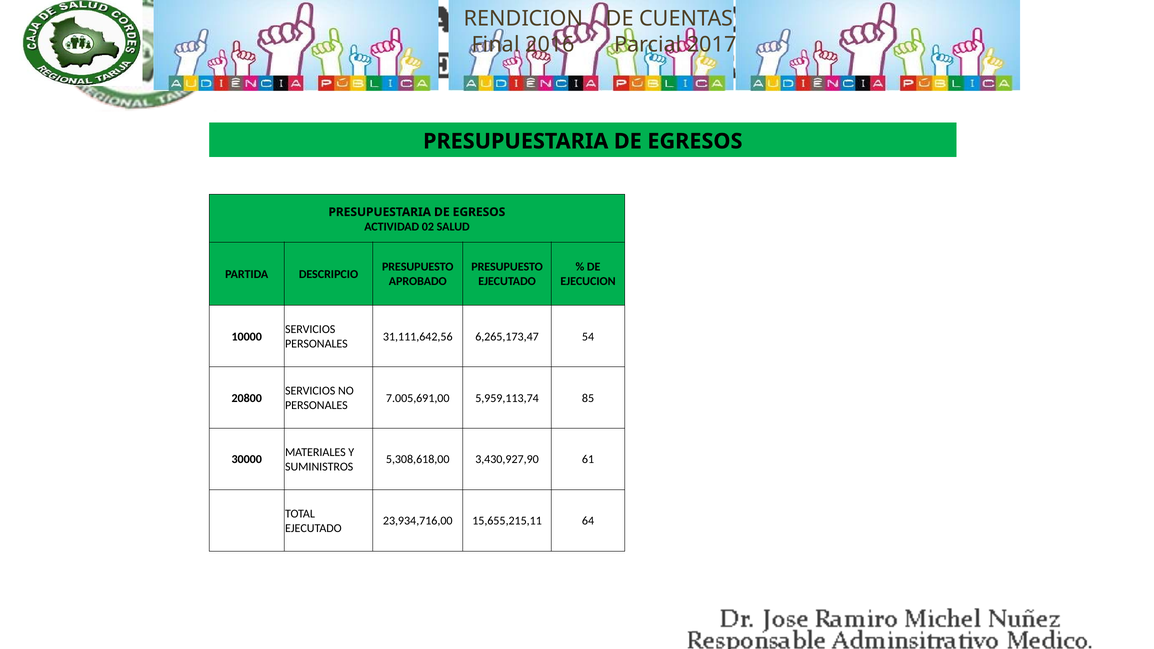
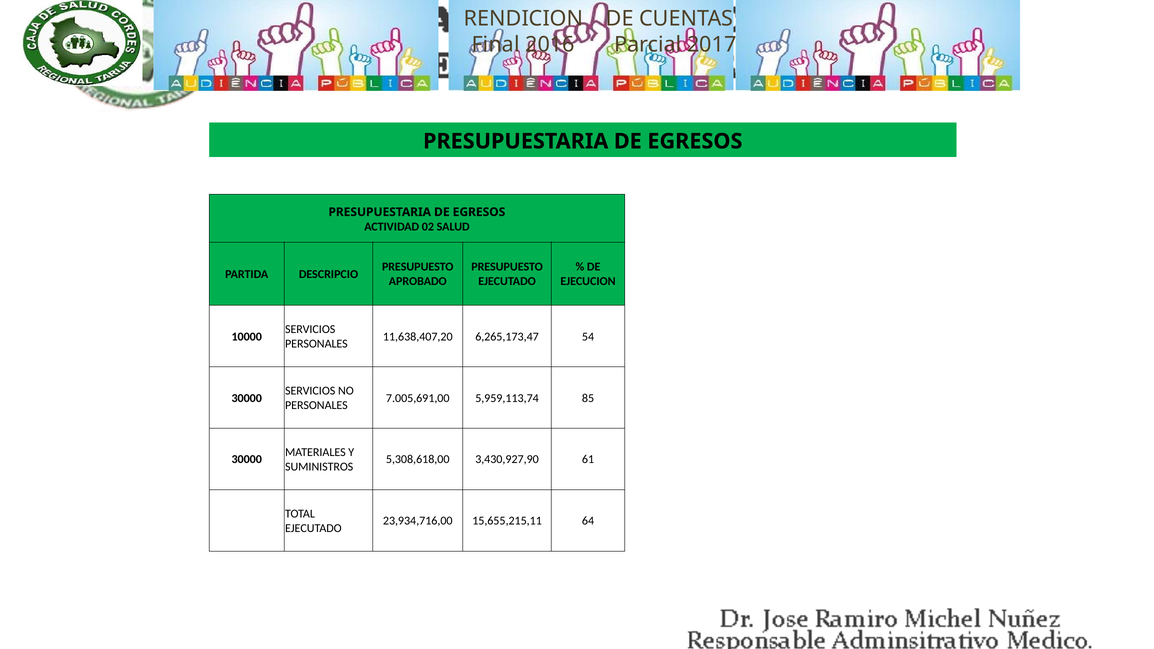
31,111,642,56: 31,111,642,56 -> 11,638,407,20
20800 at (247, 398): 20800 -> 30000
